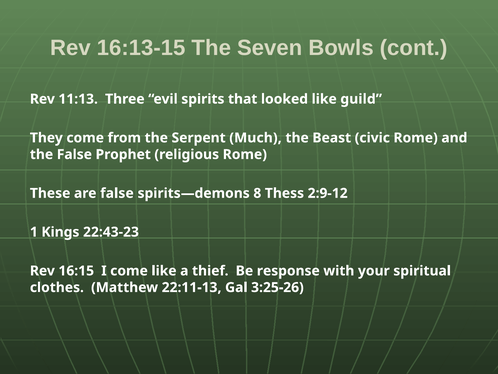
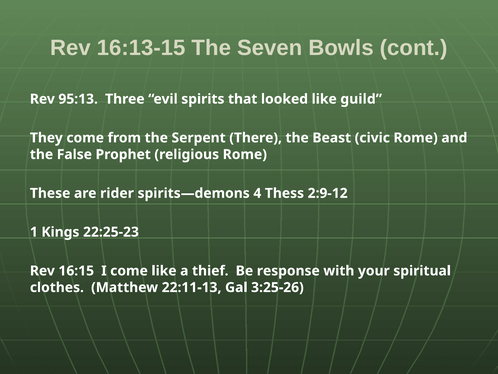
11:13: 11:13 -> 95:13
Much: Much -> There
are false: false -> rider
8: 8 -> 4
22:43-23: 22:43-23 -> 22:25-23
